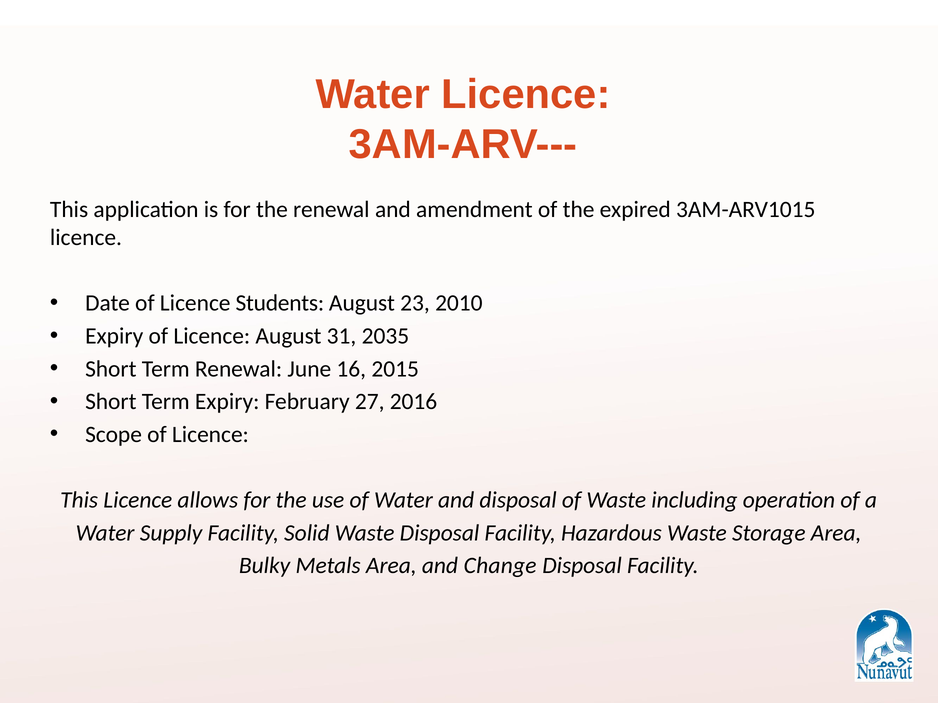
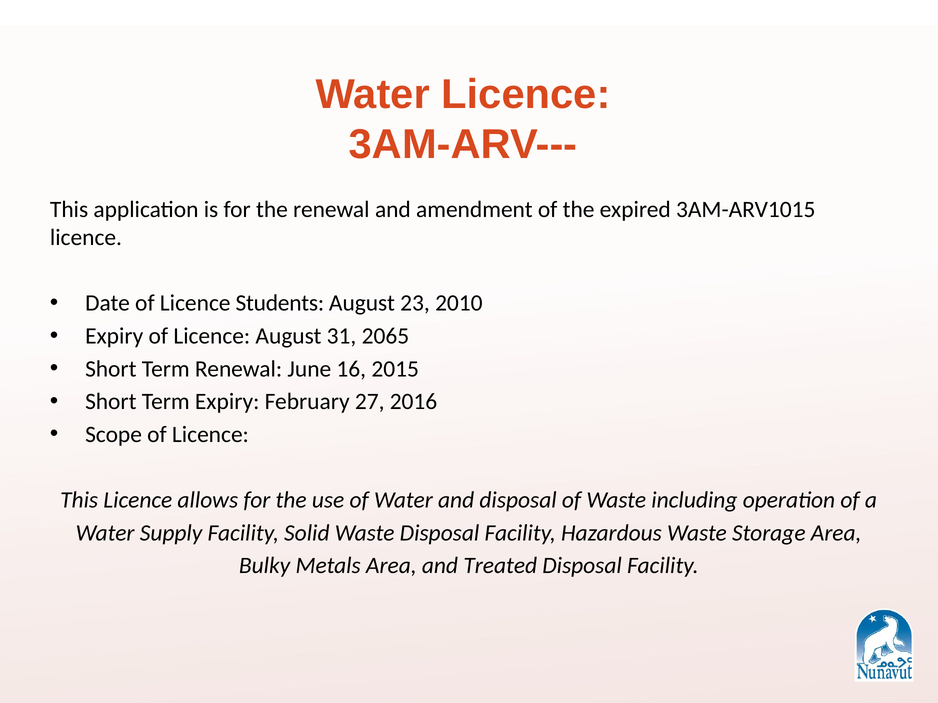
2035: 2035 -> 2065
Change: Change -> Treated
